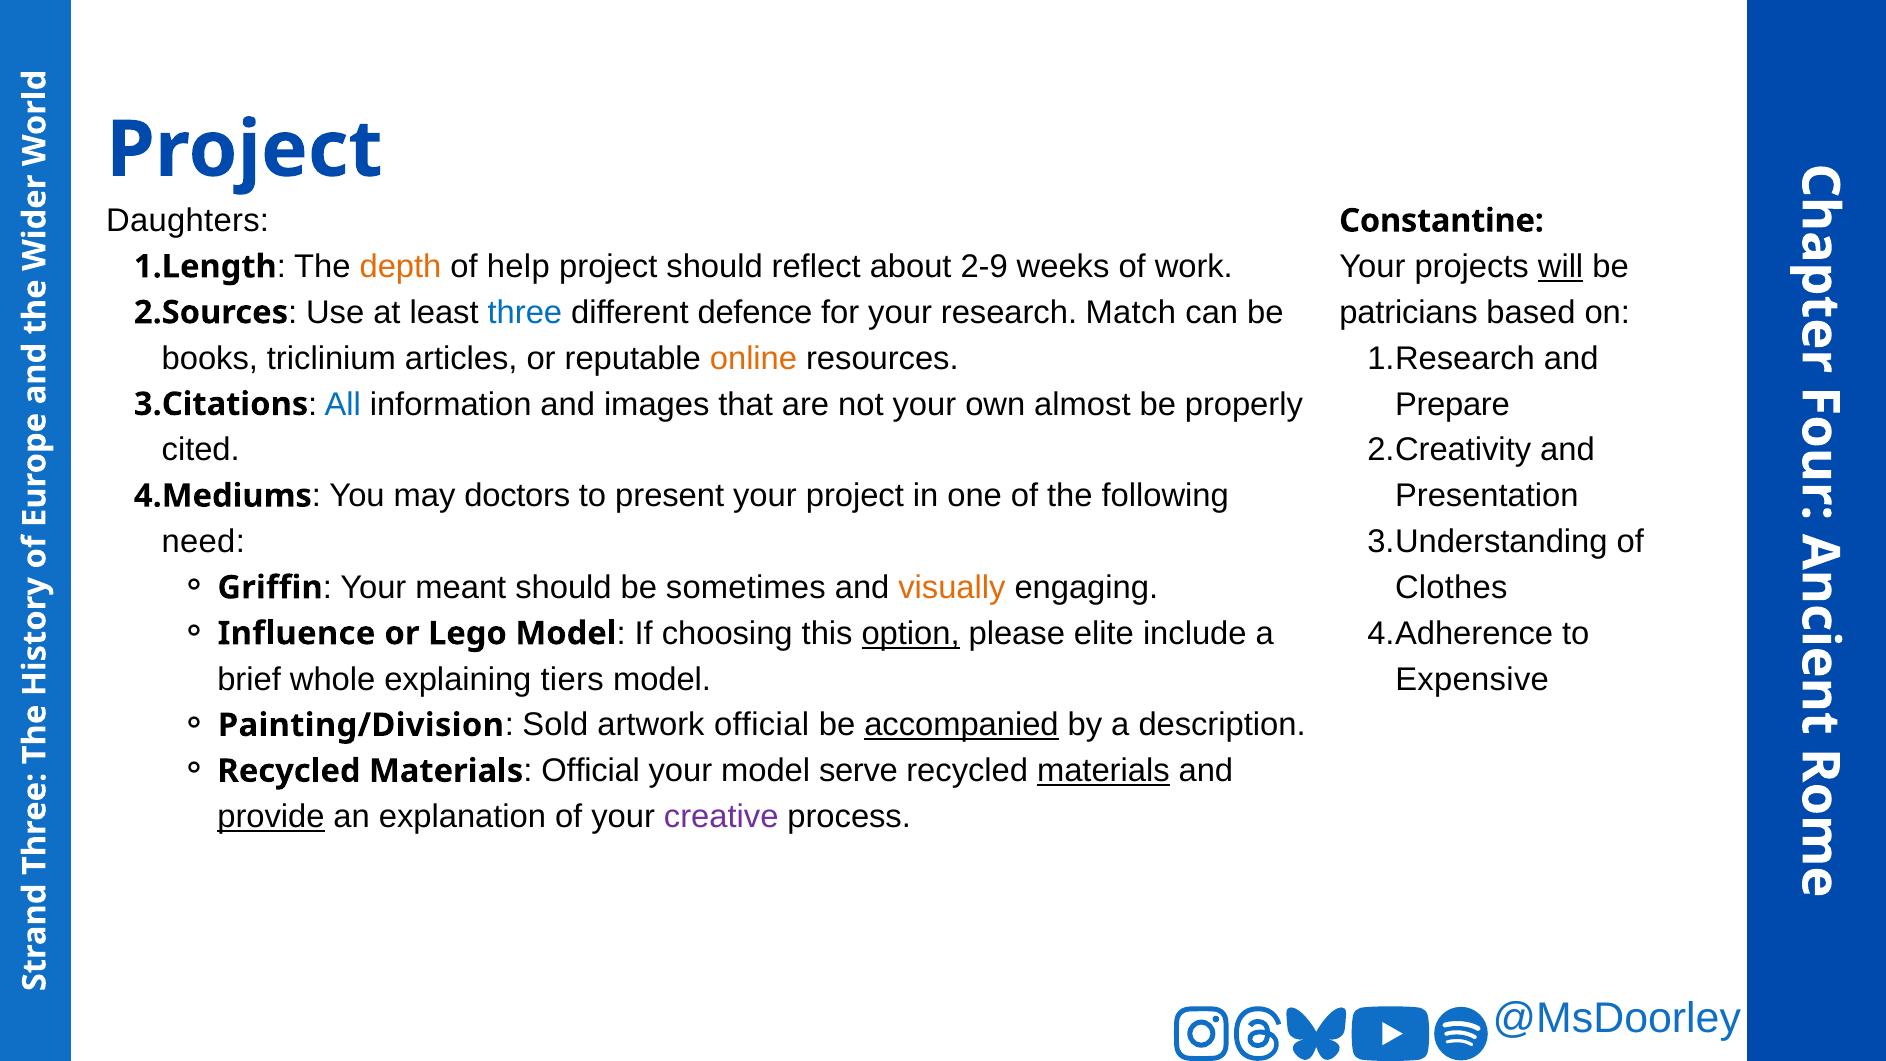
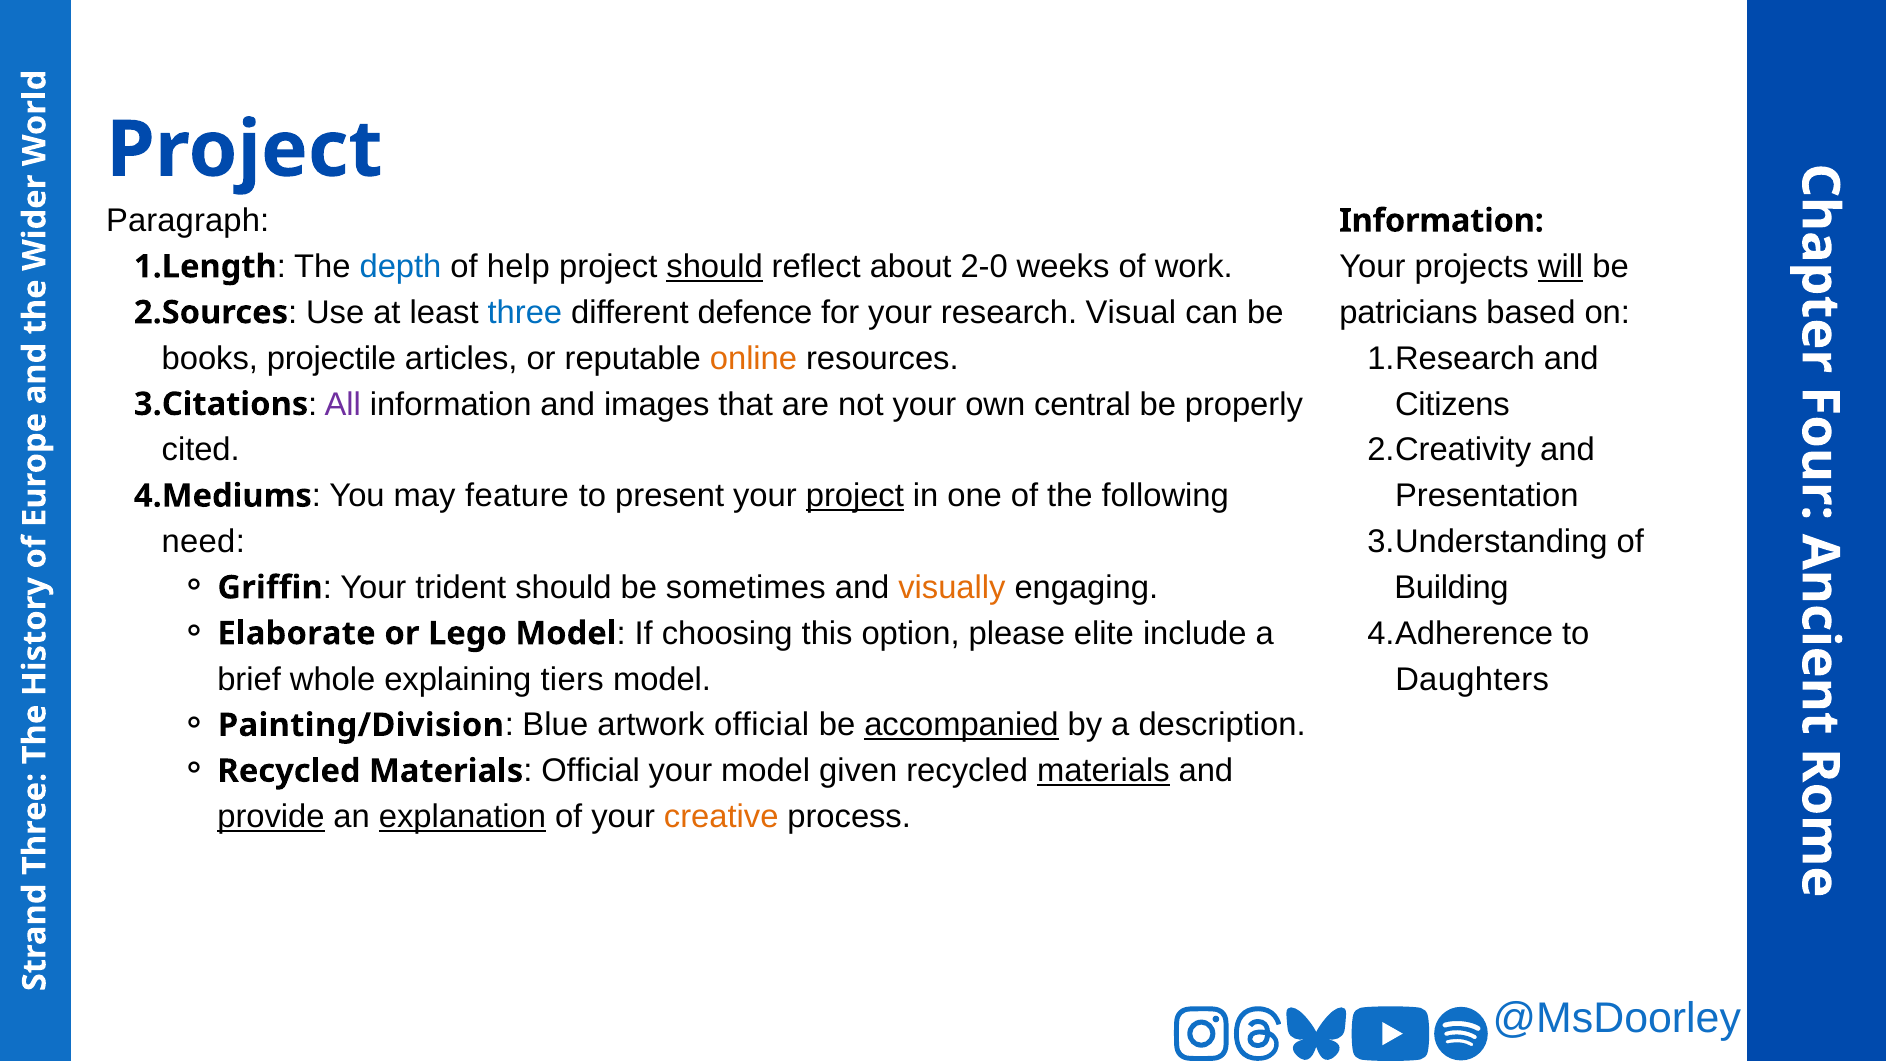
Daughters: Daughters -> Paragraph
Constantine at (1442, 221): Constantine -> Information
depth colour: orange -> blue
should at (715, 267) underline: none -> present
2-9: 2-9 -> 2-0
Match: Match -> Visual
triclinium: triclinium -> projectile
Prepare: Prepare -> Citizens
All colour: blue -> purple
almost: almost -> central
doctors: doctors -> feature
project at (855, 496) underline: none -> present
meant: meant -> trident
Clothes: Clothes -> Building
Influence: Influence -> Elaborate
option underline: present -> none
Expensive: Expensive -> Daughters
Sold: Sold -> Blue
serve: serve -> given
explanation underline: none -> present
creative colour: purple -> orange
